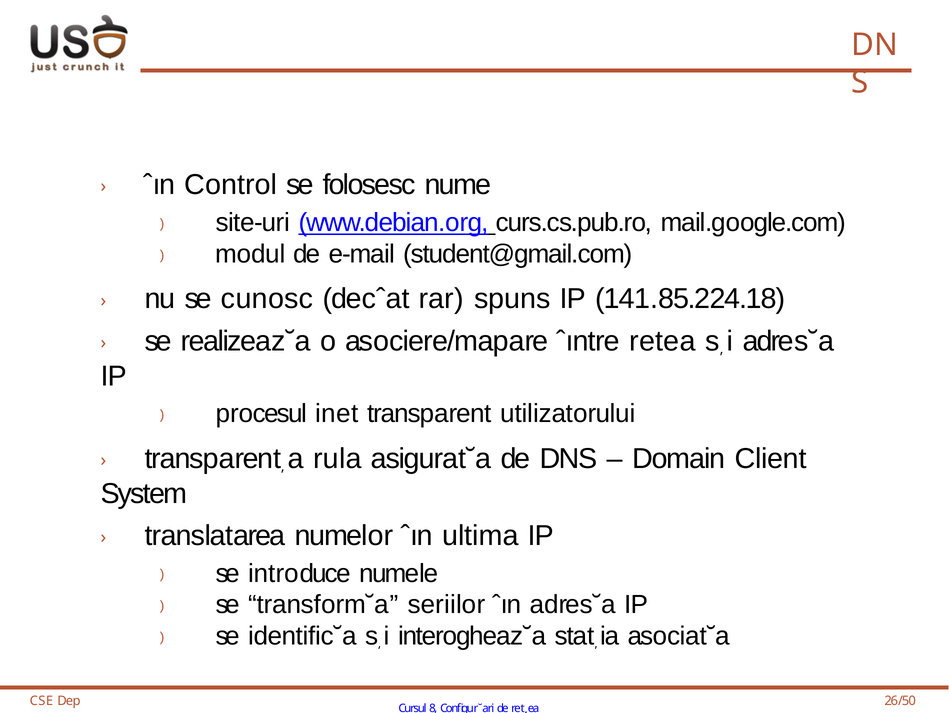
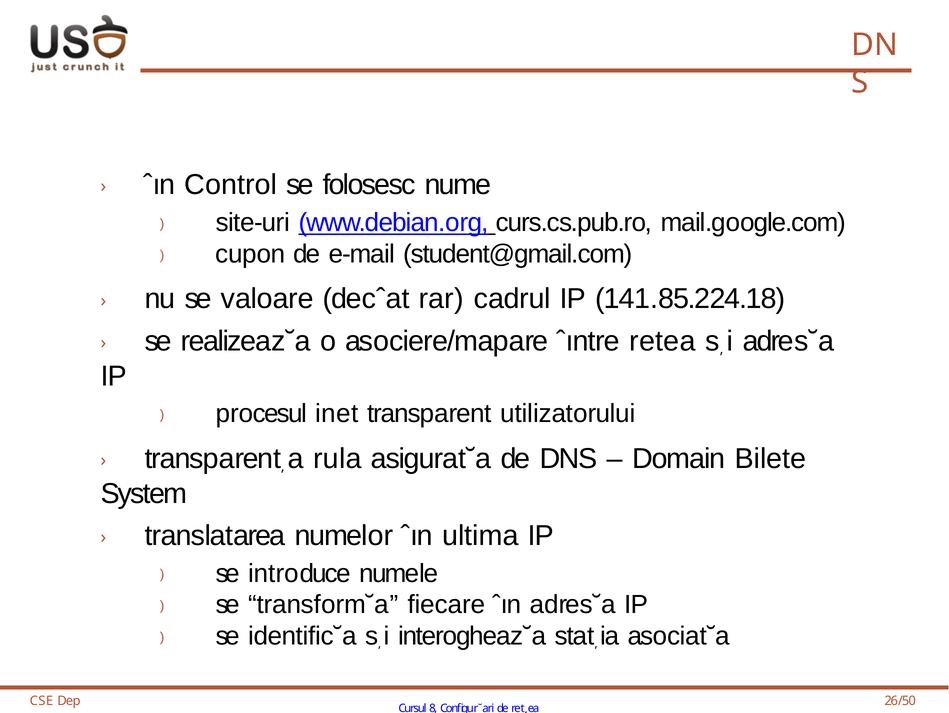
modul: modul -> cupon
cunosc: cunosc -> valoare
spuns: spuns -> cadrul
Client: Client -> Bilete
seriilor: seriilor -> fiecare
